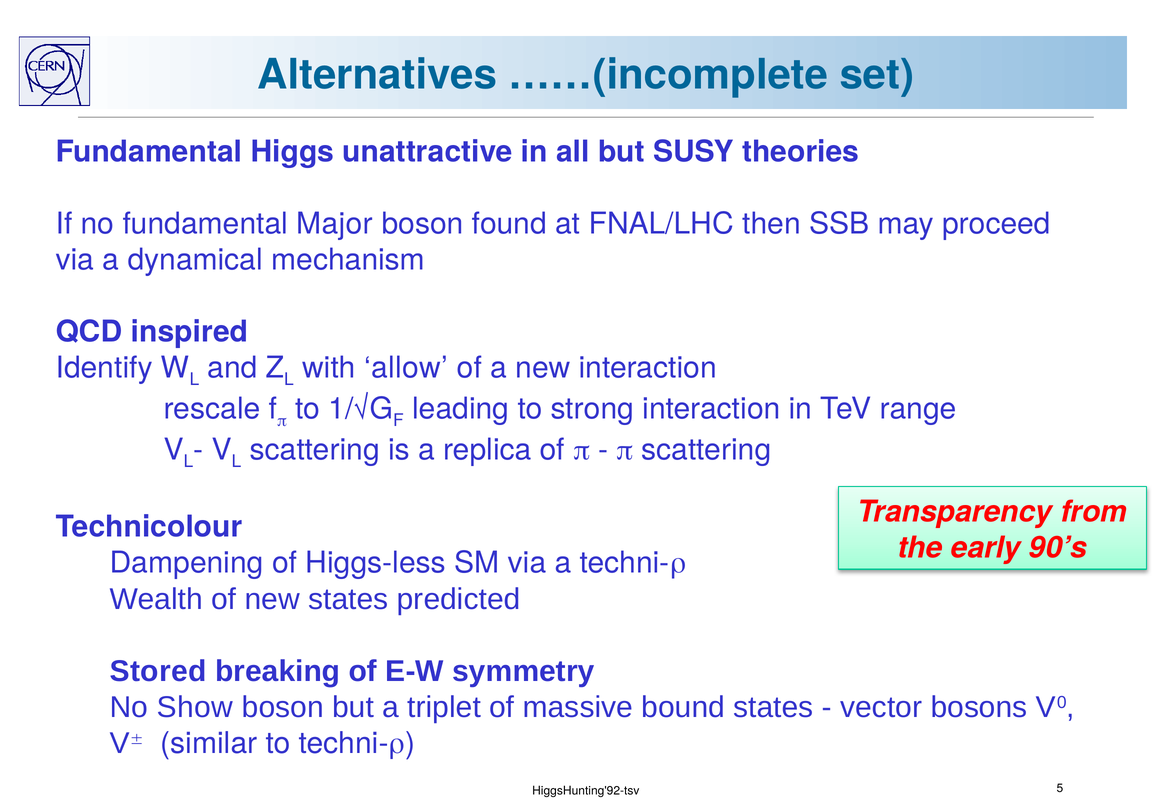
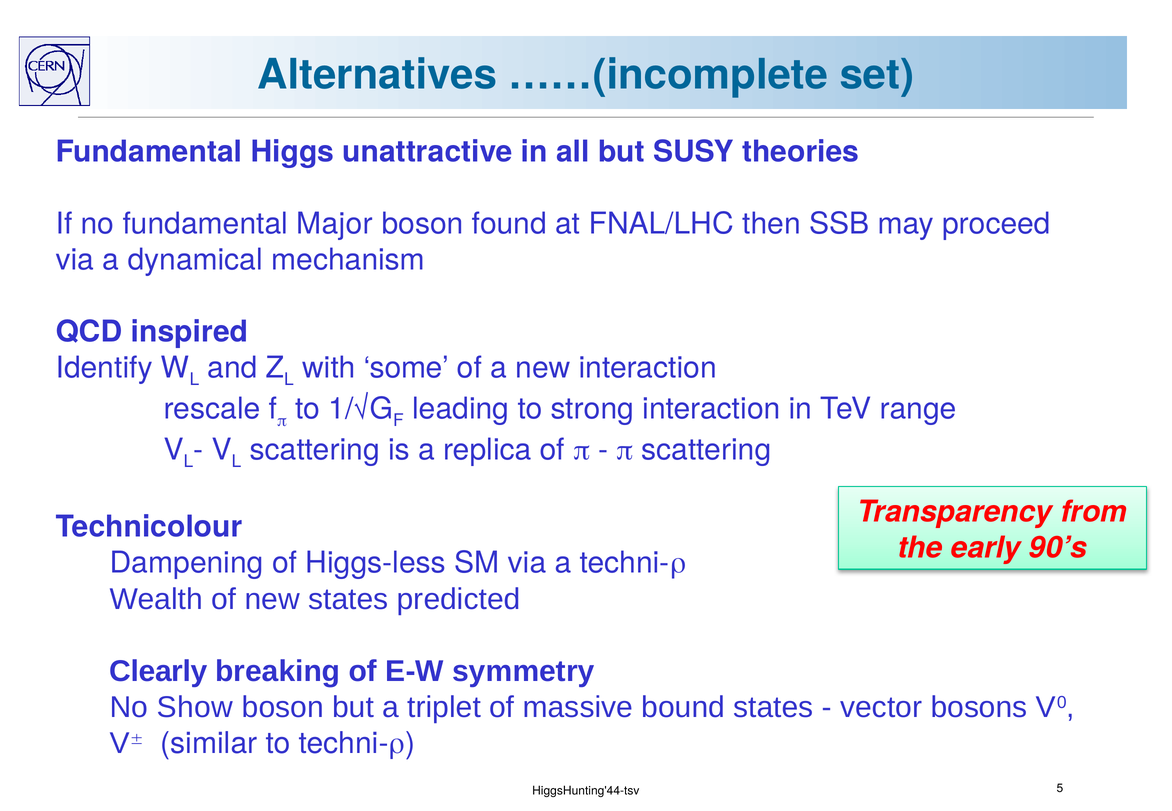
allow: allow -> some
Stored: Stored -> Clearly
HiggsHunting'92-tsv: HiggsHunting'92-tsv -> HiggsHunting'44-tsv
